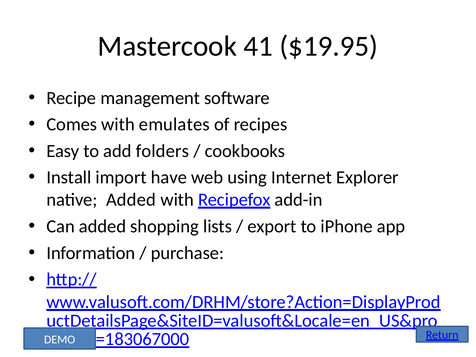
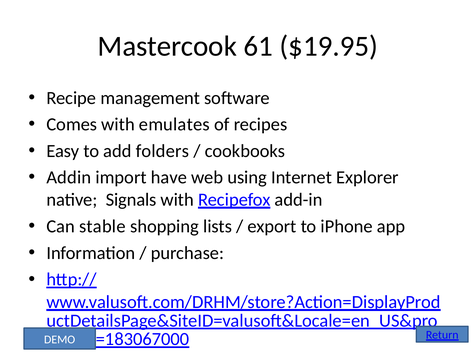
41: 41 -> 61
Install: Install -> Addin
native Added: Added -> Signals
Can added: added -> stable
